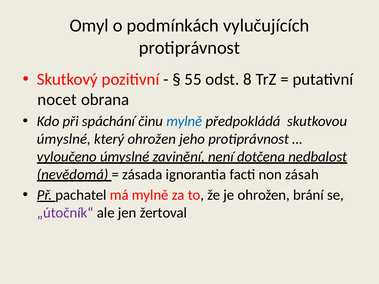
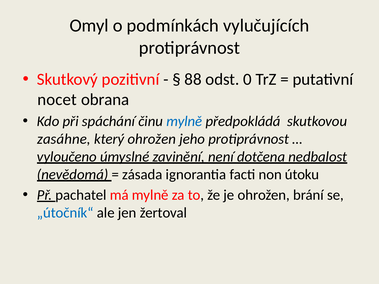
55: 55 -> 88
8: 8 -> 0
úmyslné at (64, 139): úmyslné -> zasáhne
zásah: zásah -> útoku
„útočník“ colour: purple -> blue
